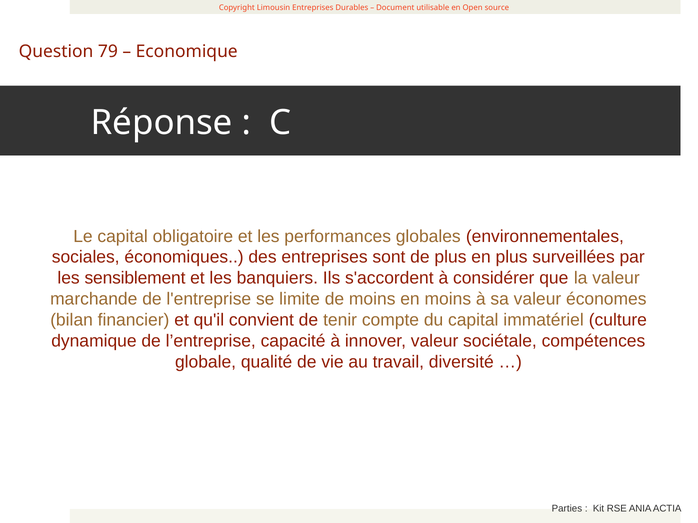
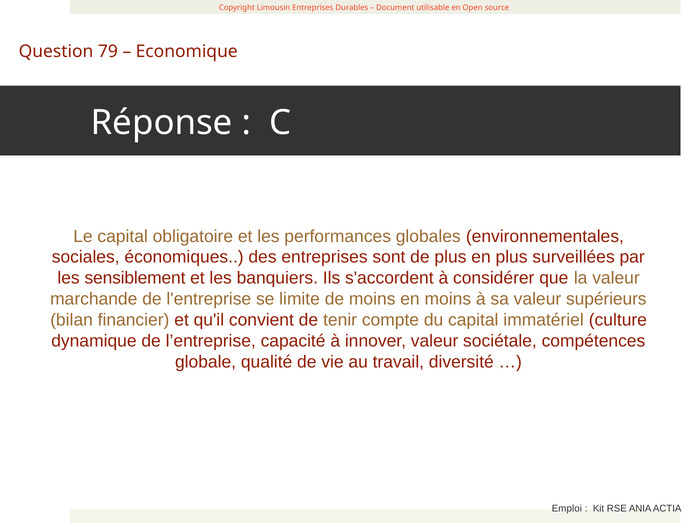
économes: économes -> supérieurs
Parties: Parties -> Emploi
